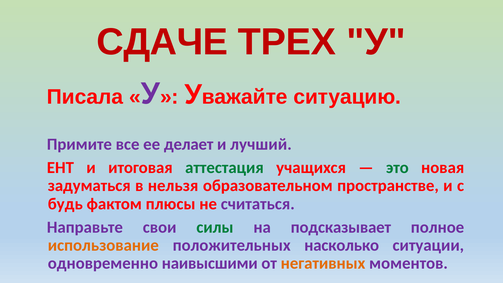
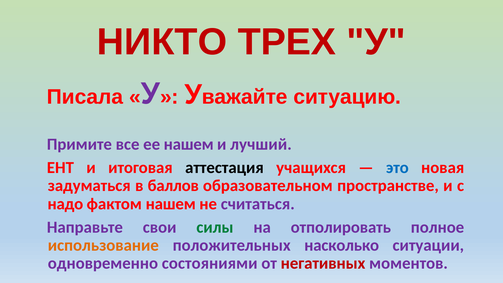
СДАЧЕ: СДАЧЕ -> НИКТО
ее делает: делает -> нашем
аттестация colour: green -> black
это colour: green -> blue
нельзя: нельзя -> баллов
будь: будь -> надо
фактом плюсы: плюсы -> нашем
подсказывает: подсказывает -> отполировать
наивысшими: наивысшими -> состояниями
негативных colour: orange -> red
